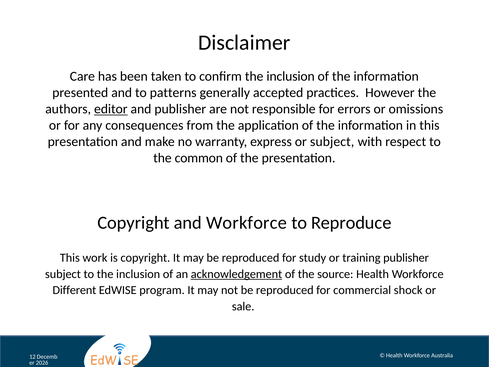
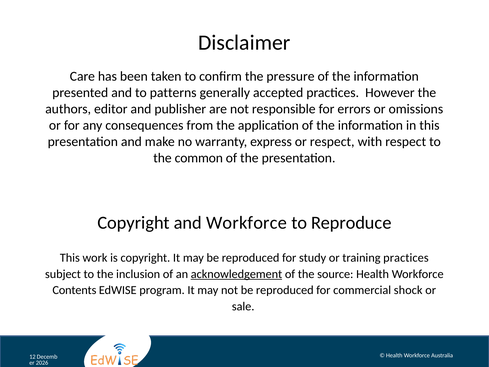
confirm the inclusion: inclusion -> pressure
editor underline: present -> none
or subject: subject -> respect
training publisher: publisher -> practices
Different: Different -> Contents
